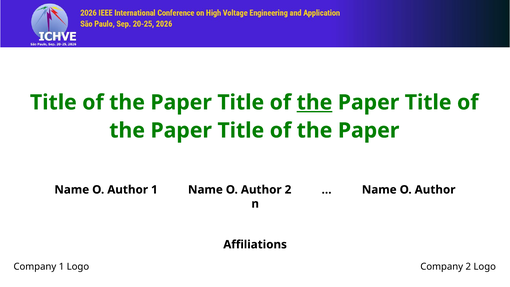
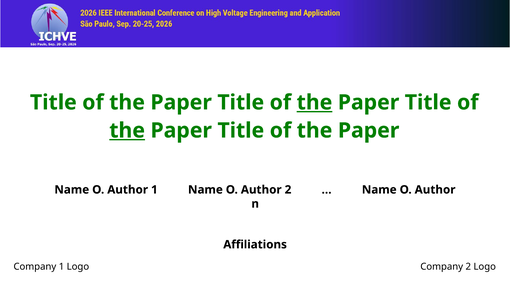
the at (127, 130) underline: none -> present
